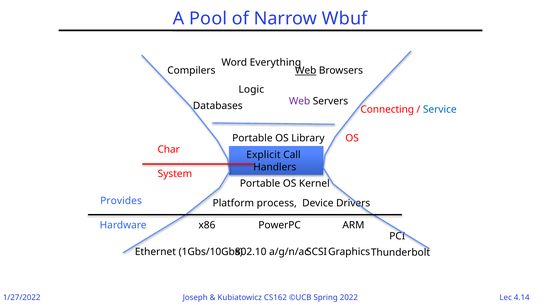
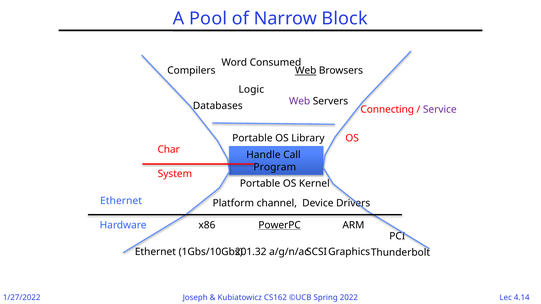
Wbuf: Wbuf -> Block
Everything: Everything -> Consumed
Service colour: blue -> purple
Explicit: Explicit -> Handle
Handlers: Handlers -> Program
Provides at (121, 201): Provides -> Ethernet
process: process -> channel
PowerPC underline: none -> present
802.10: 802.10 -> 201.32
